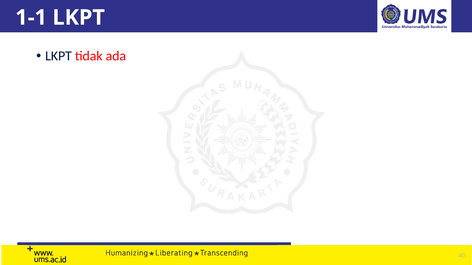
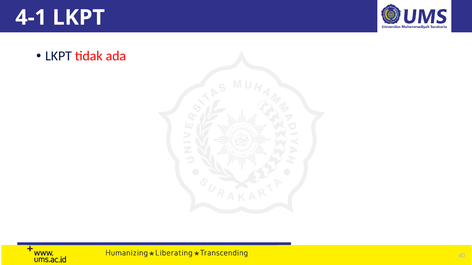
1-1: 1-1 -> 4-1
